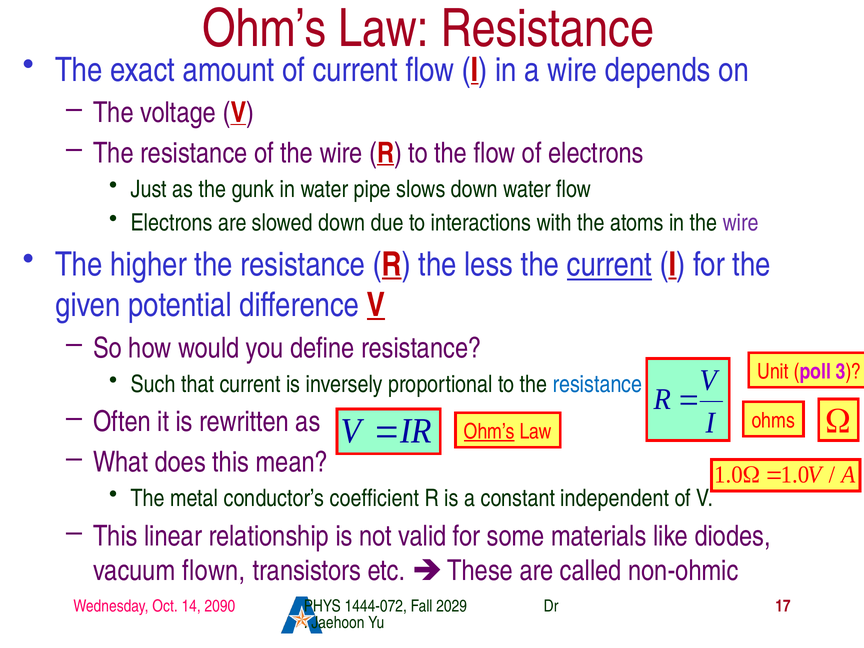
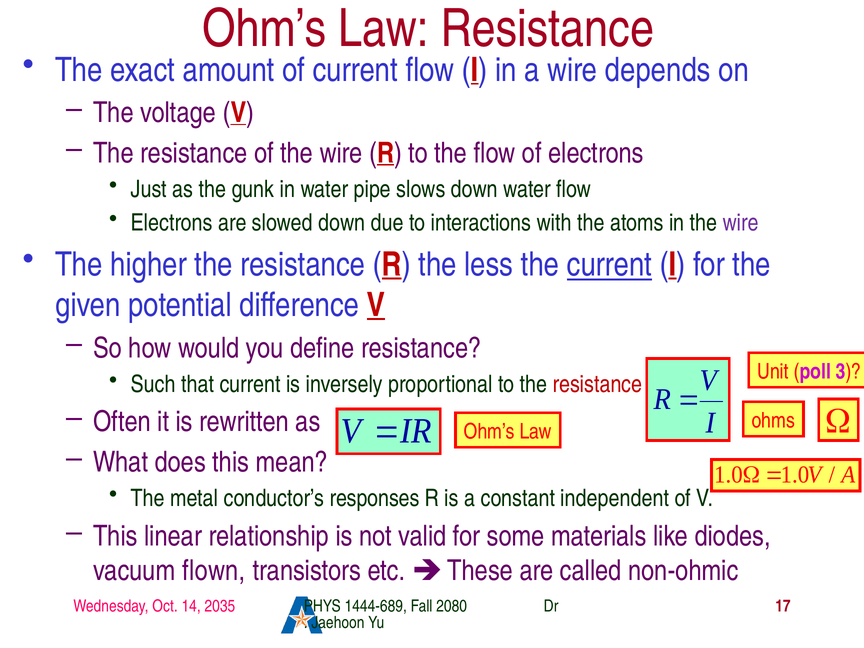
resistance at (597, 384) colour: blue -> red
Ohm’s at (489, 432) underline: present -> none
coefficient: coefficient -> responses
2090: 2090 -> 2035
1444-072: 1444-072 -> 1444-689
2029: 2029 -> 2080
